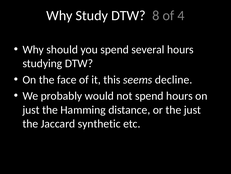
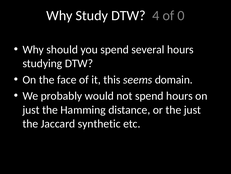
8: 8 -> 4
4: 4 -> 0
decline: decline -> domain
